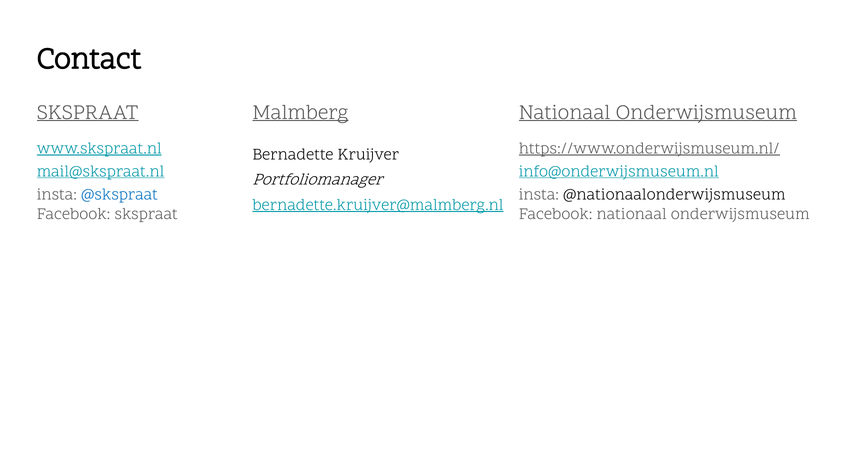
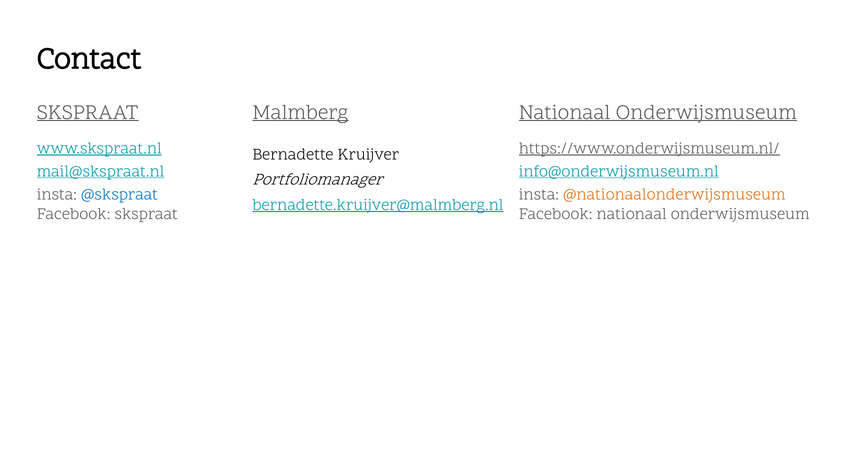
@nationaalonderwijsmuseum colour: black -> orange
